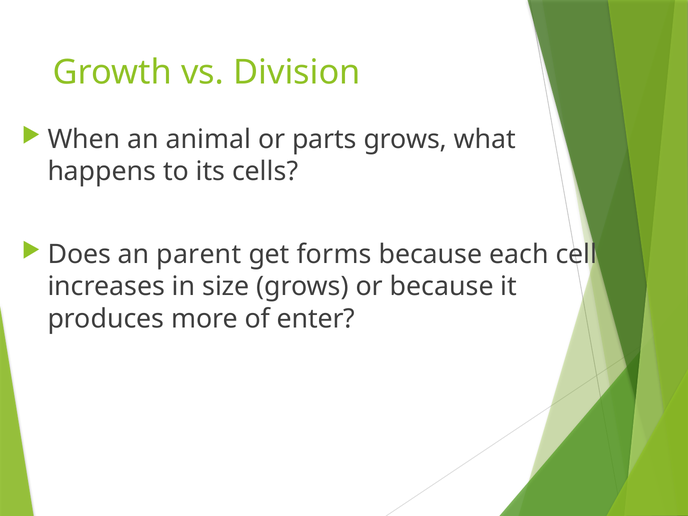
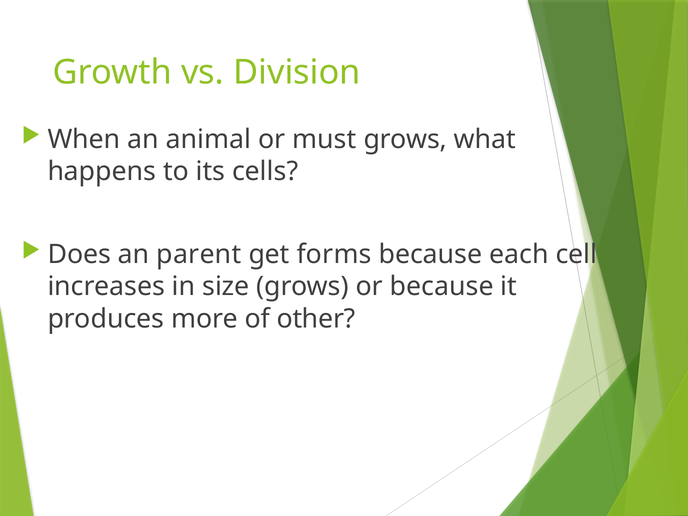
parts: parts -> must
enter: enter -> other
